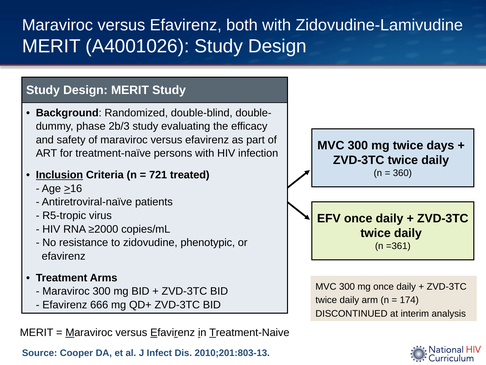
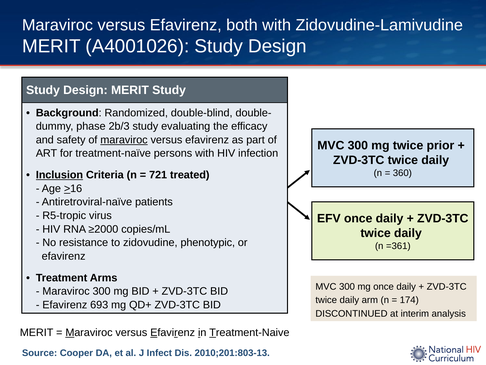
maraviroc at (124, 140) underline: none -> present
days: days -> prior
666: 666 -> 693
